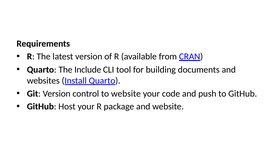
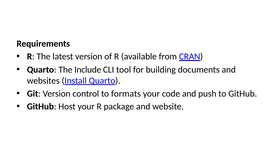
to website: website -> formats
